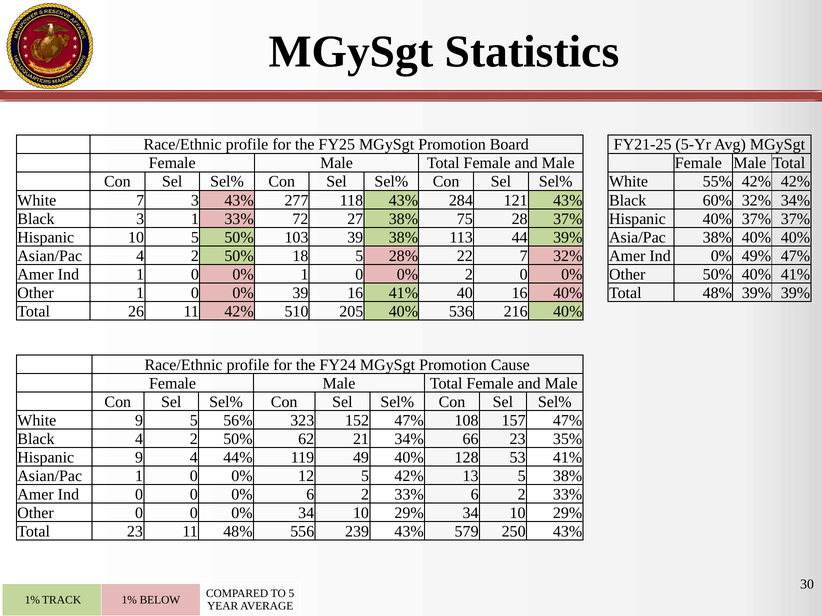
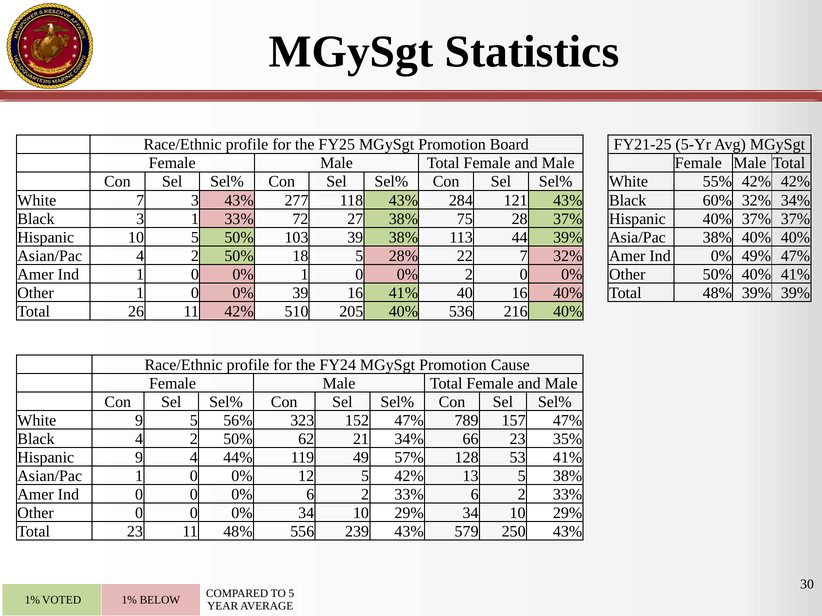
108: 108 -> 789
49 40%: 40% -> 57%
TRACK: TRACK -> VOTED
